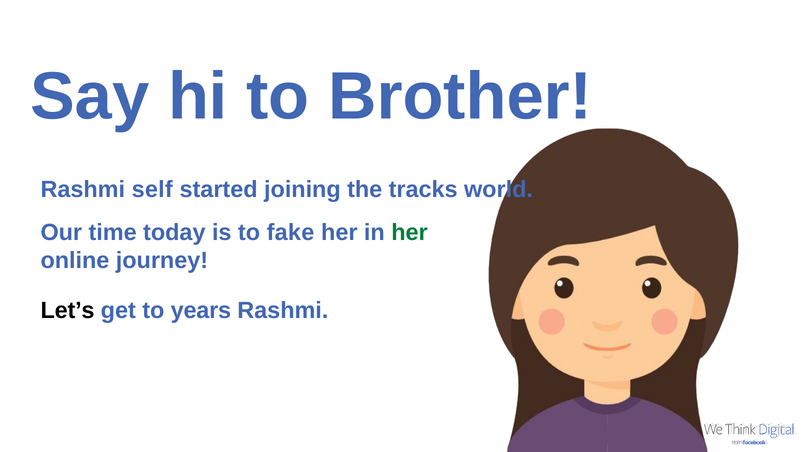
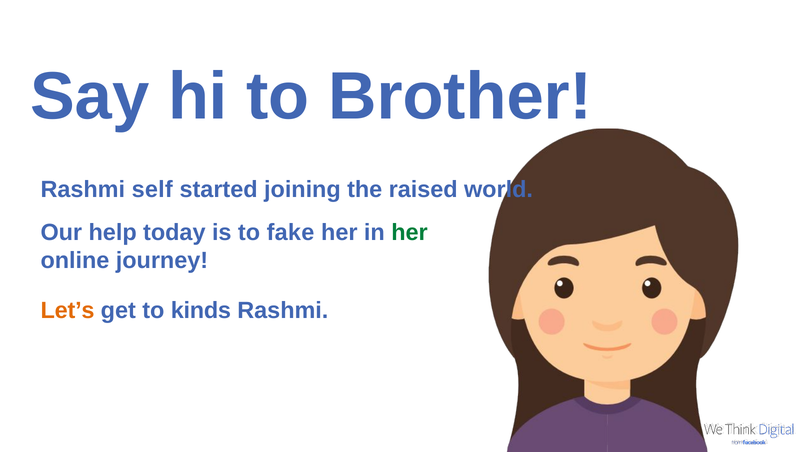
tracks: tracks -> raised
time: time -> help
Let’s colour: black -> orange
years: years -> kinds
